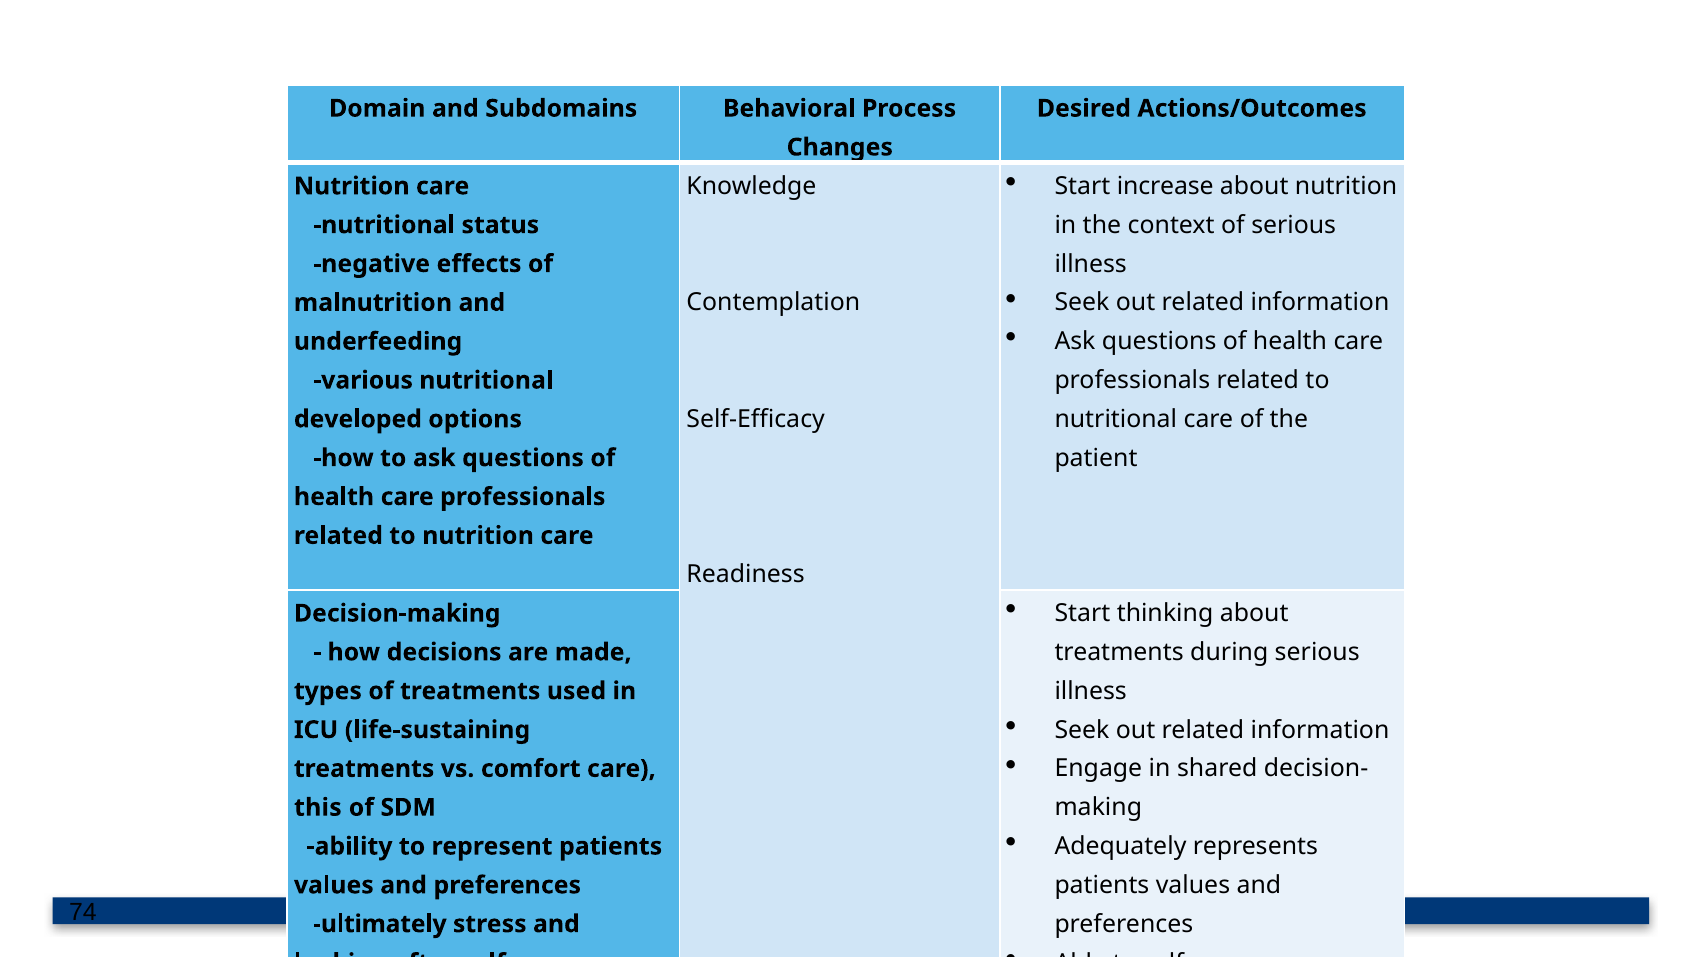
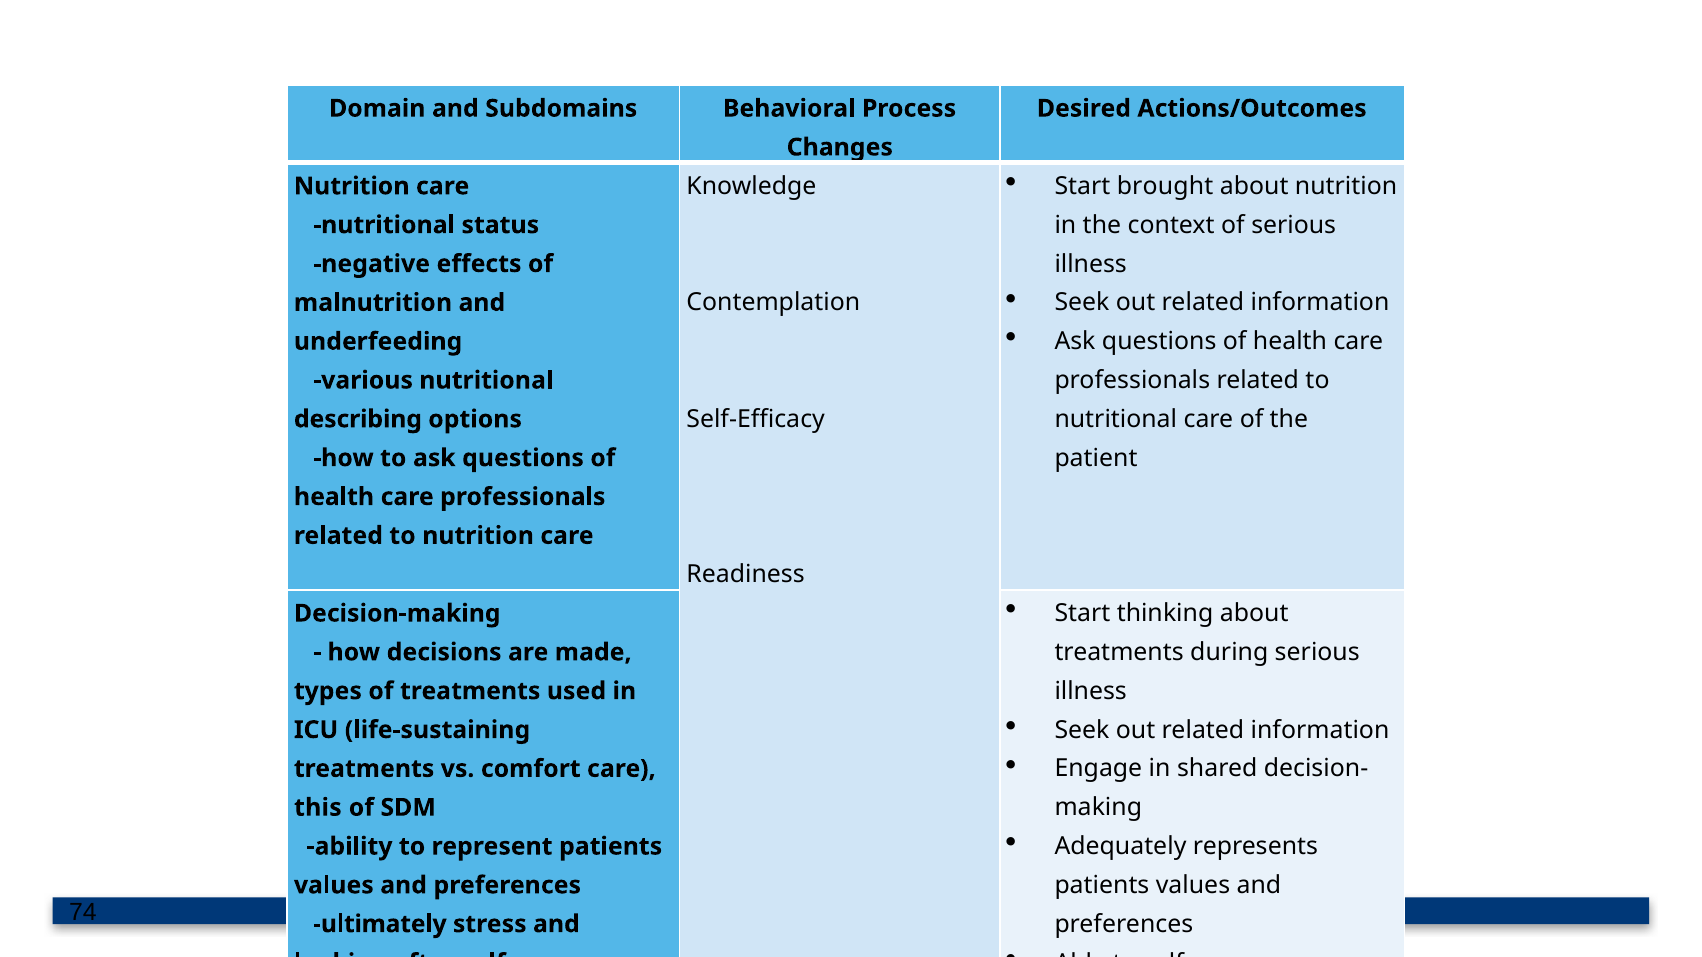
increase: increase -> brought
developed: developed -> describing
